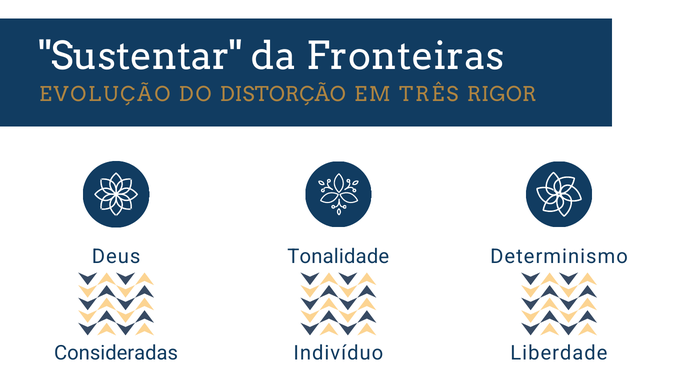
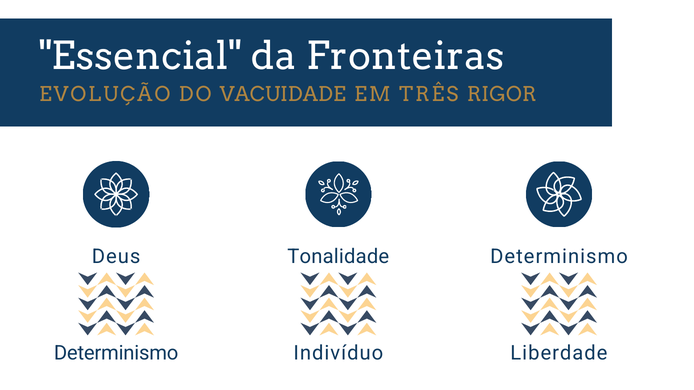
Sustentar: Sustentar -> Essencial
DISTORÇÃO: DISTORÇÃO -> VACUIDADE
Consideradas at (116, 353): Consideradas -> Determinismo
